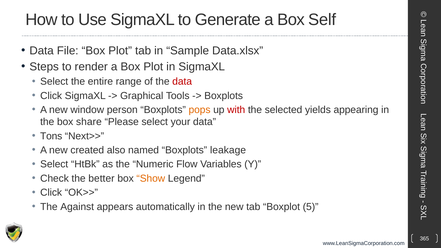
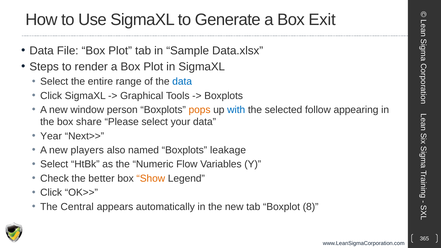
Self: Self -> Exit
data at (182, 82) colour: red -> blue
with colour: red -> blue
yields: yields -> follow
Tons: Tons -> Year
created: created -> players
Against: Against -> Central
5: 5 -> 8
